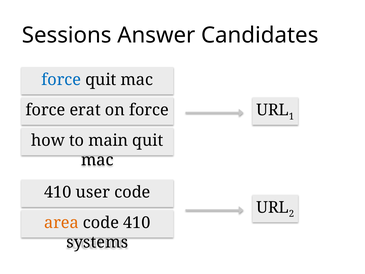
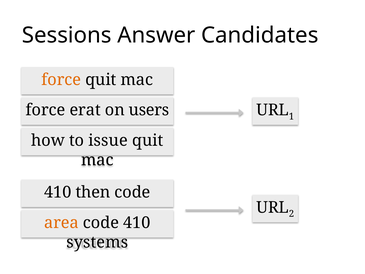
force at (61, 80) colour: blue -> orange
on force: force -> users
main: main -> issue
user: user -> then
